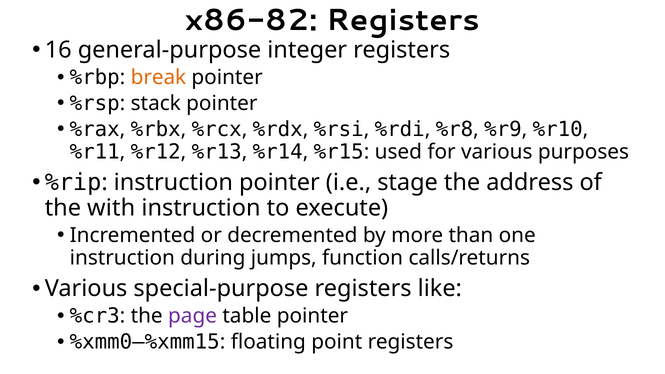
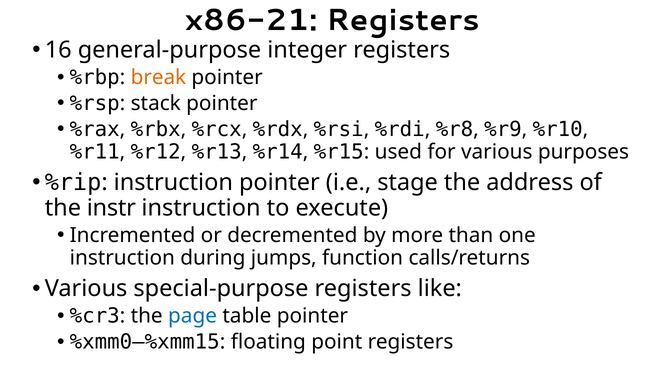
x86-82: x86-82 -> x86-21
with: with -> instr
page colour: purple -> blue
